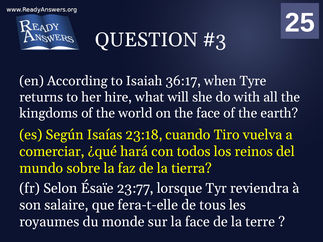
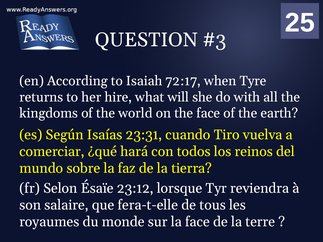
36:17: 36:17 -> 72:17
23:18: 23:18 -> 23:31
23:77: 23:77 -> 23:12
